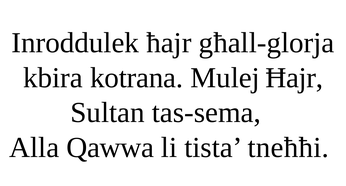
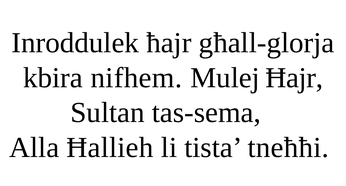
kotrana: kotrana -> nifhem
Qawwa: Qawwa -> Ħallieh
